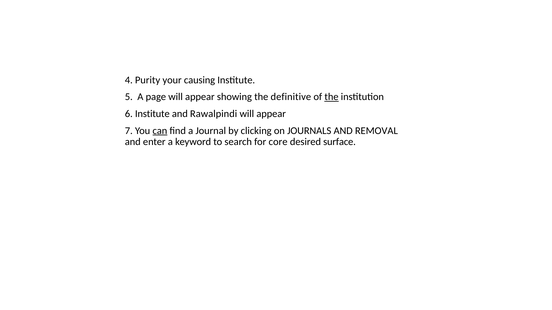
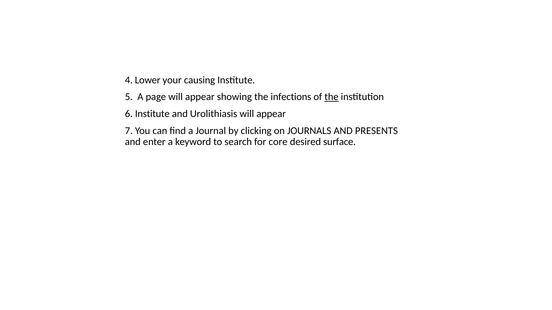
Purity: Purity -> Lower
definitive: definitive -> infections
Rawalpindi: Rawalpindi -> Urolithiasis
can underline: present -> none
REMOVAL: REMOVAL -> PRESENTS
